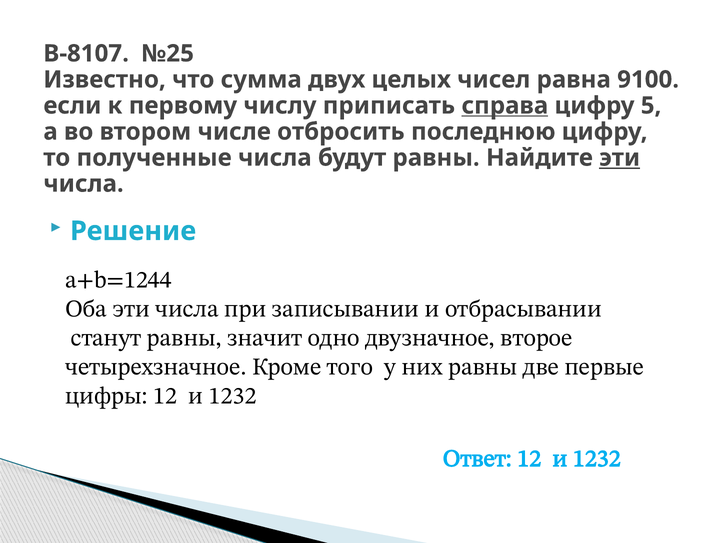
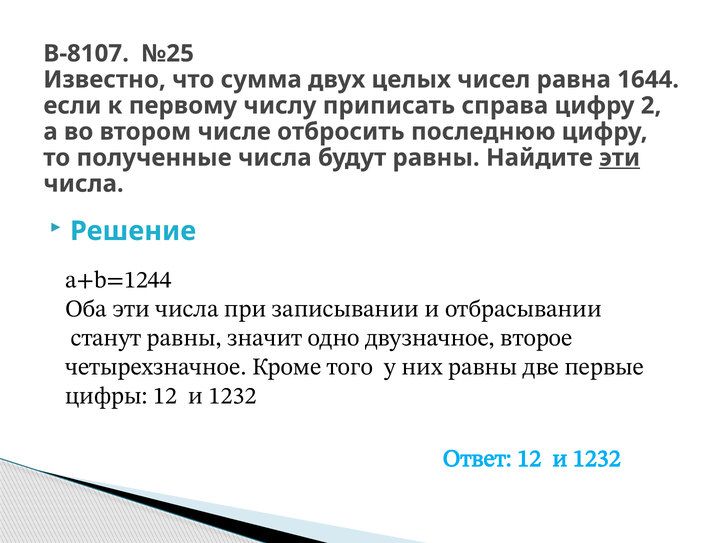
9100: 9100 -> 1644
справа underline: present -> none
5: 5 -> 2
